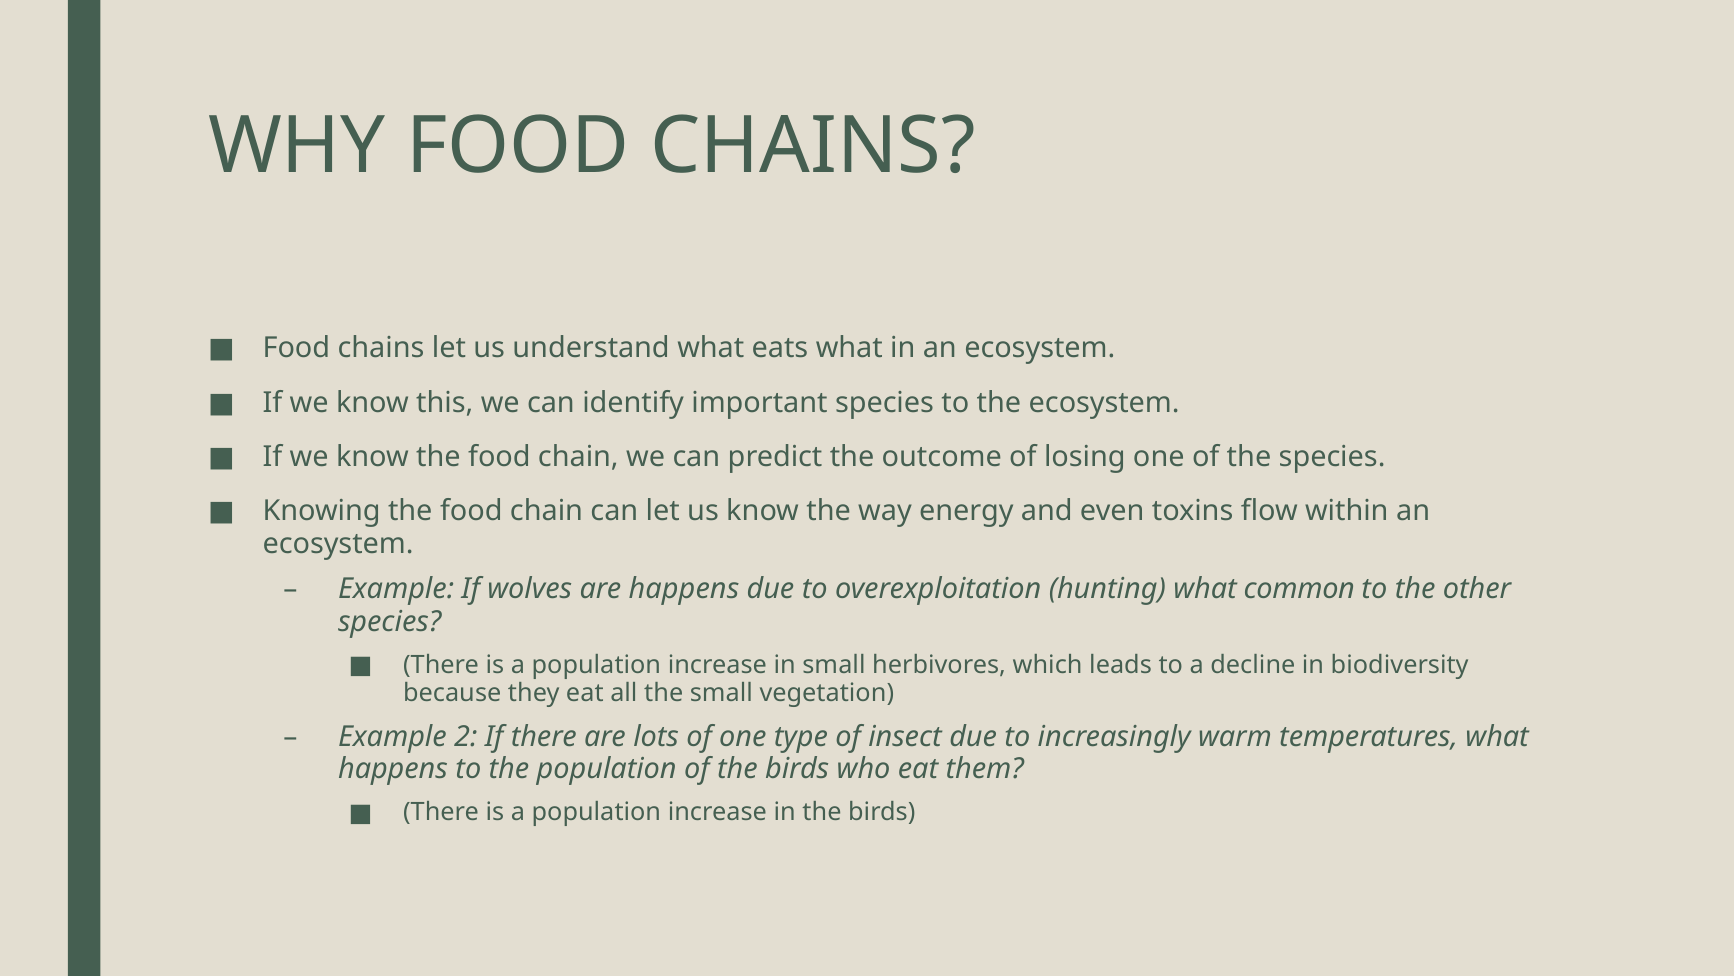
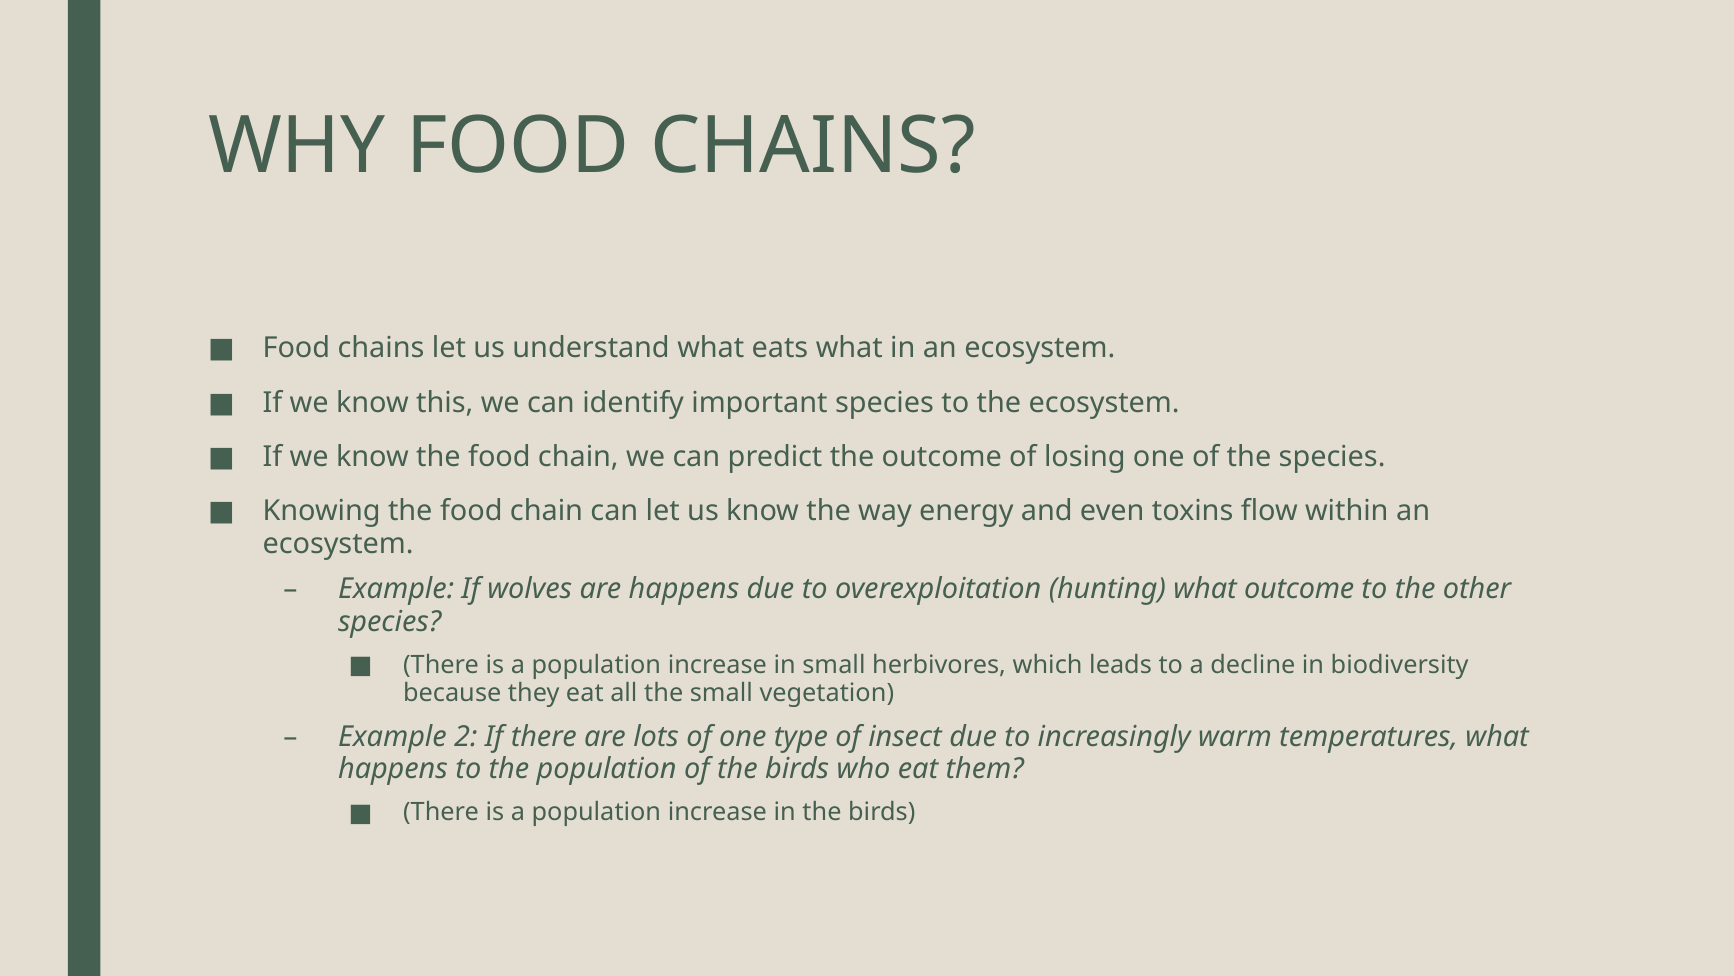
what common: common -> outcome
